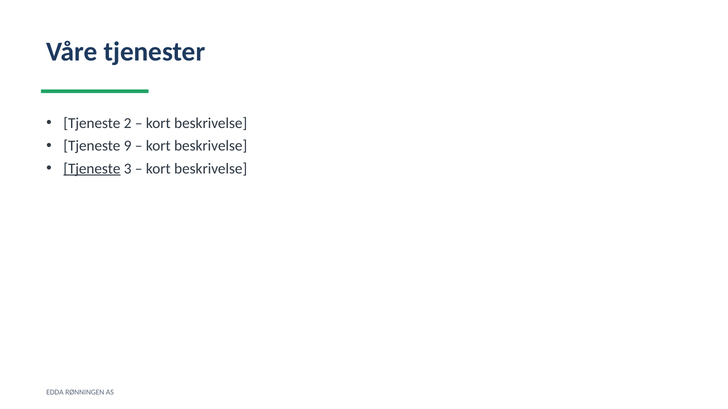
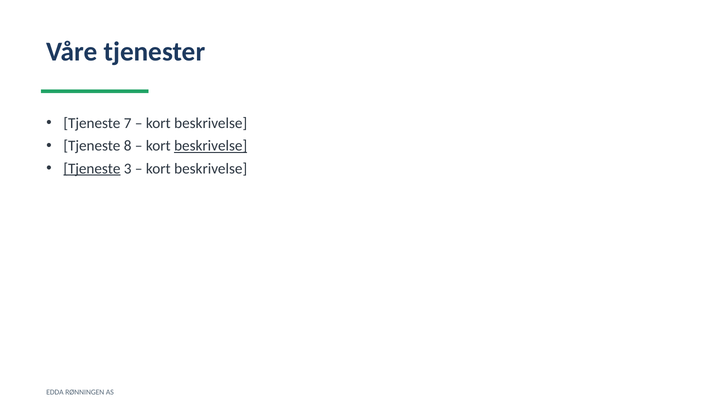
2: 2 -> 7
9: 9 -> 8
beskrivelse at (211, 146) underline: none -> present
